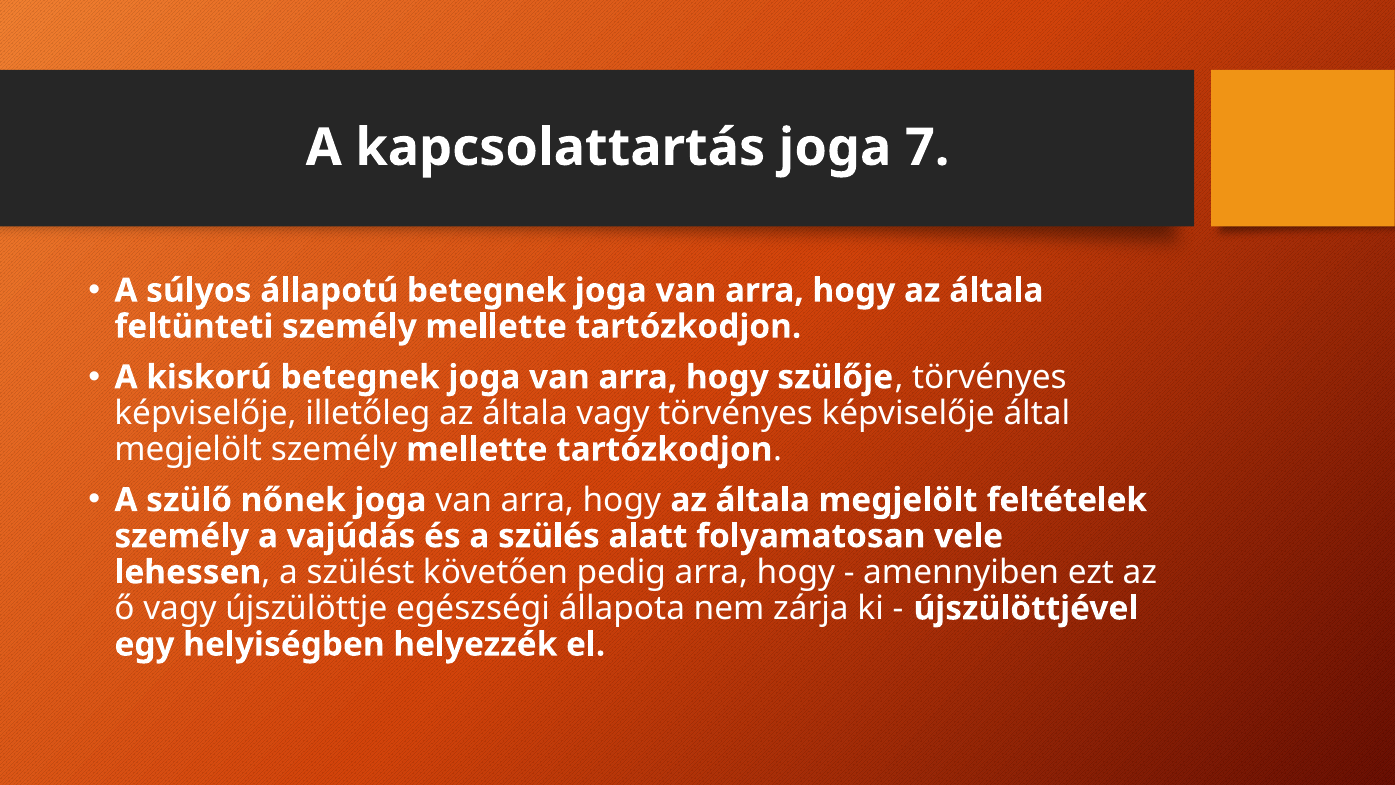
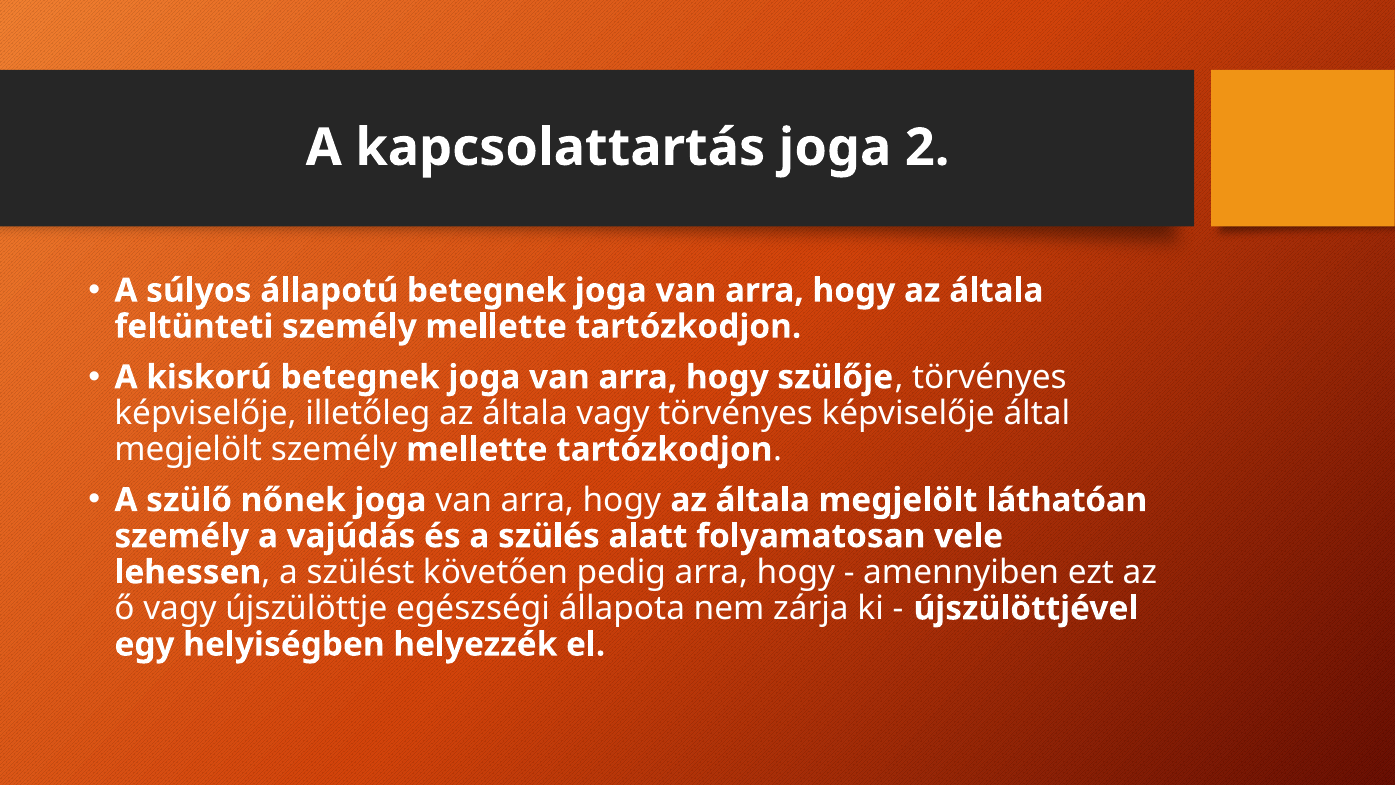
7: 7 -> 2
feltételek: feltételek -> láthatóan
